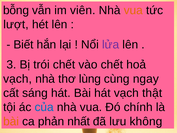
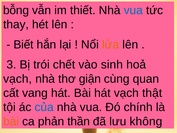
viên: viên -> thiết
vua at (133, 10) colour: orange -> blue
lượt: lượt -> thay
lửa colour: purple -> orange
vào chết: chết -> sinh
lùng: lùng -> giận
ngay: ngay -> quan
sáng: sáng -> vang
nhất: nhất -> thần
